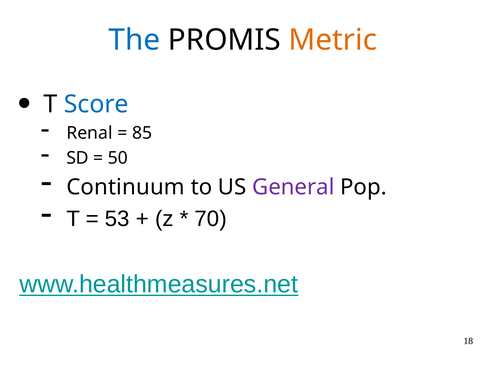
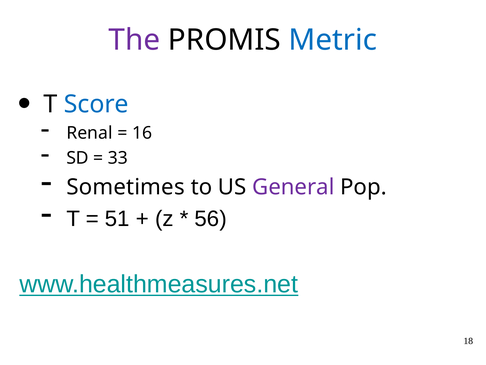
The colour: blue -> purple
Metric colour: orange -> blue
85: 85 -> 16
50: 50 -> 33
Continuum: Continuum -> Sometimes
53: 53 -> 51
70: 70 -> 56
